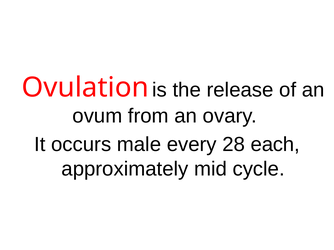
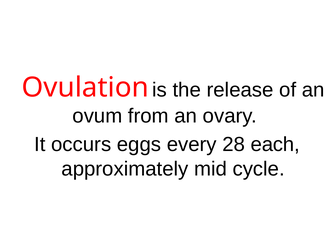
male: male -> eggs
